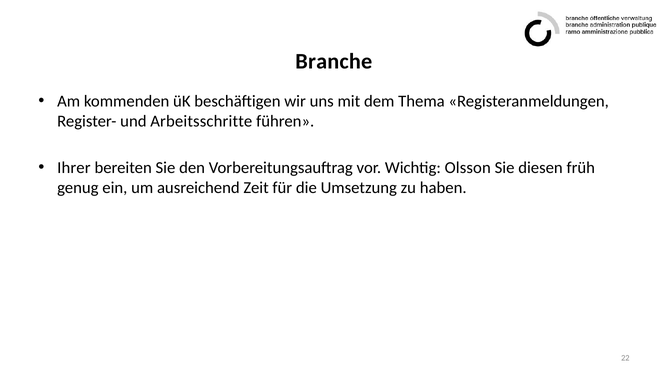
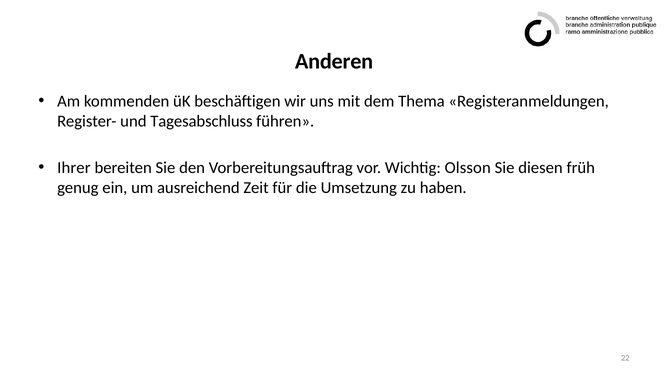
Branche: Branche -> Anderen
Arbeitsschritte: Arbeitsschritte -> Tagesabschluss
